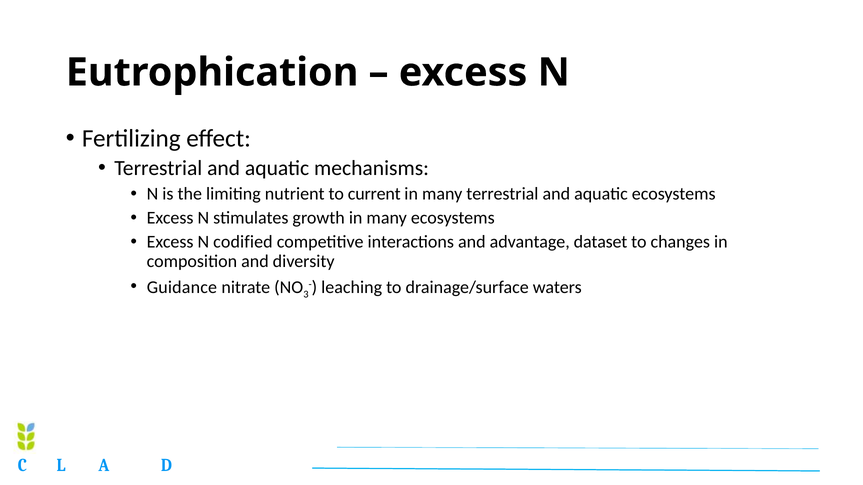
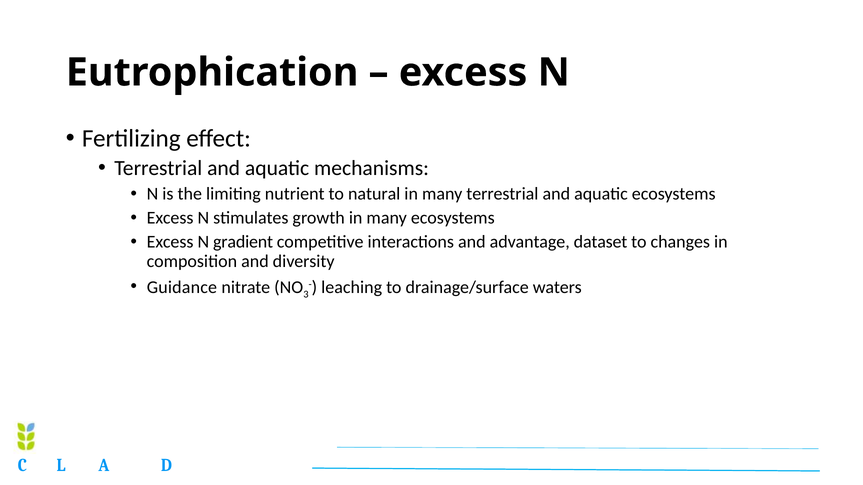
current: current -> natural
codified: codified -> gradient
